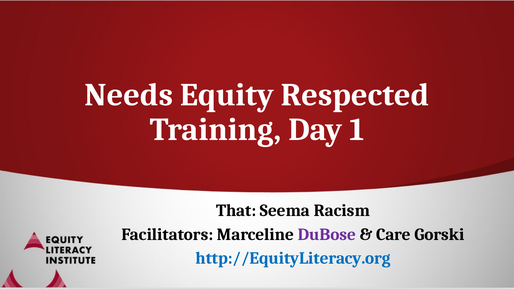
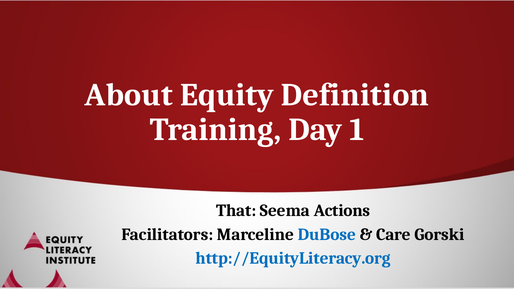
Needs: Needs -> About
Respected: Respected -> Definition
Racism: Racism -> Actions
DuBose colour: purple -> blue
